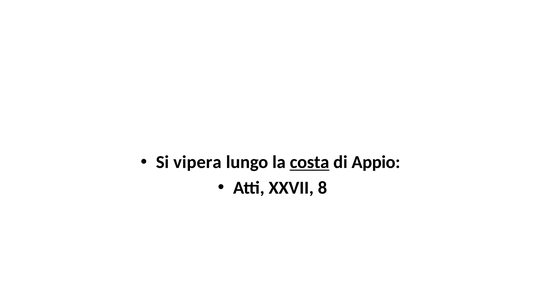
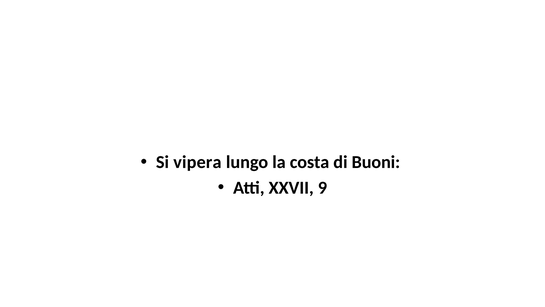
costa underline: present -> none
Appio: Appio -> Buoni
8: 8 -> 9
